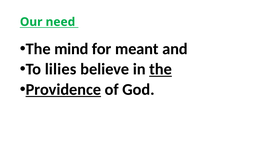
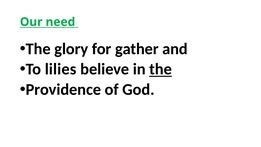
mind: mind -> glory
meant: meant -> gather
Providence underline: present -> none
